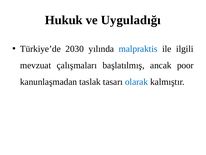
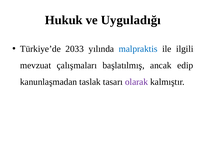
2030: 2030 -> 2033
poor: poor -> edip
olarak colour: blue -> purple
